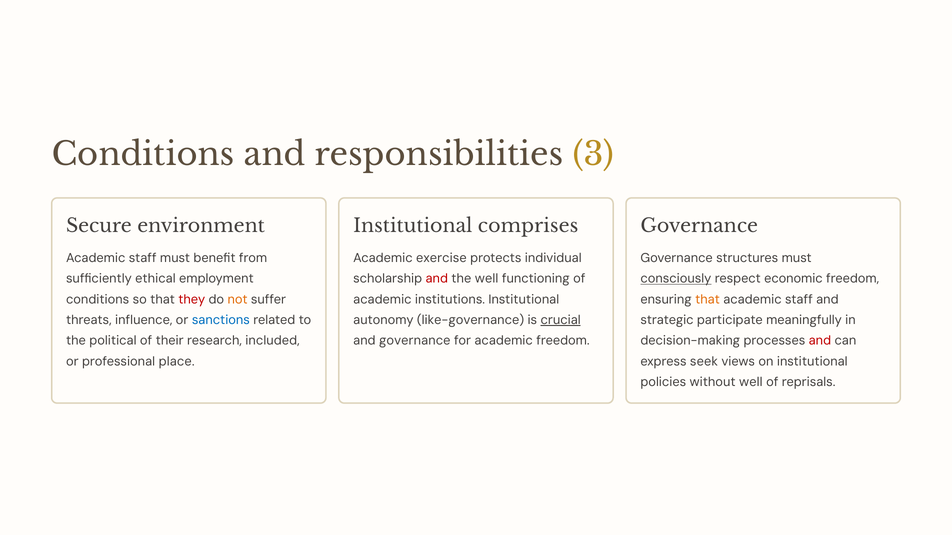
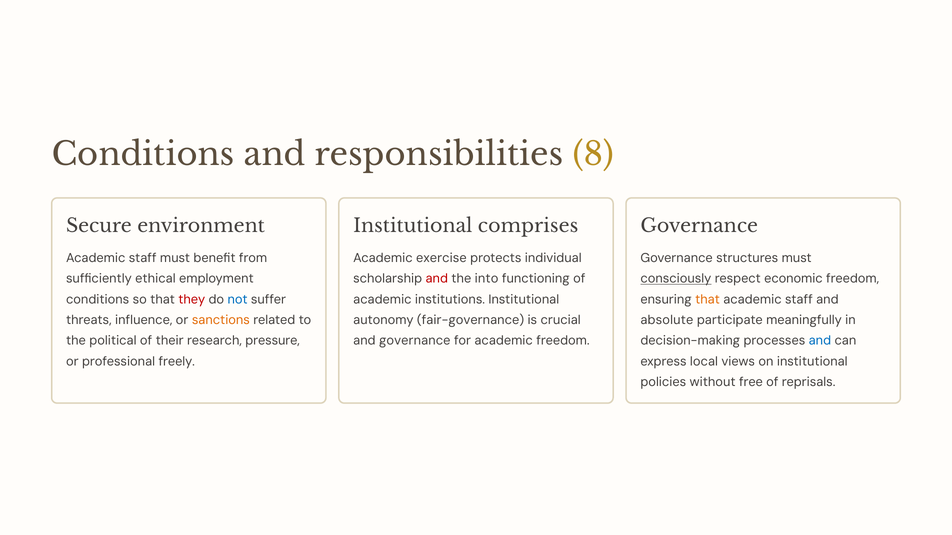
3: 3 -> 8
the well: well -> into
not colour: orange -> blue
sanctions colour: blue -> orange
like-governance: like-governance -> fair-governance
crucial underline: present -> none
strategic: strategic -> absolute
included: included -> pressure
and at (820, 341) colour: red -> blue
place: place -> freely
seek: seek -> local
without well: well -> free
